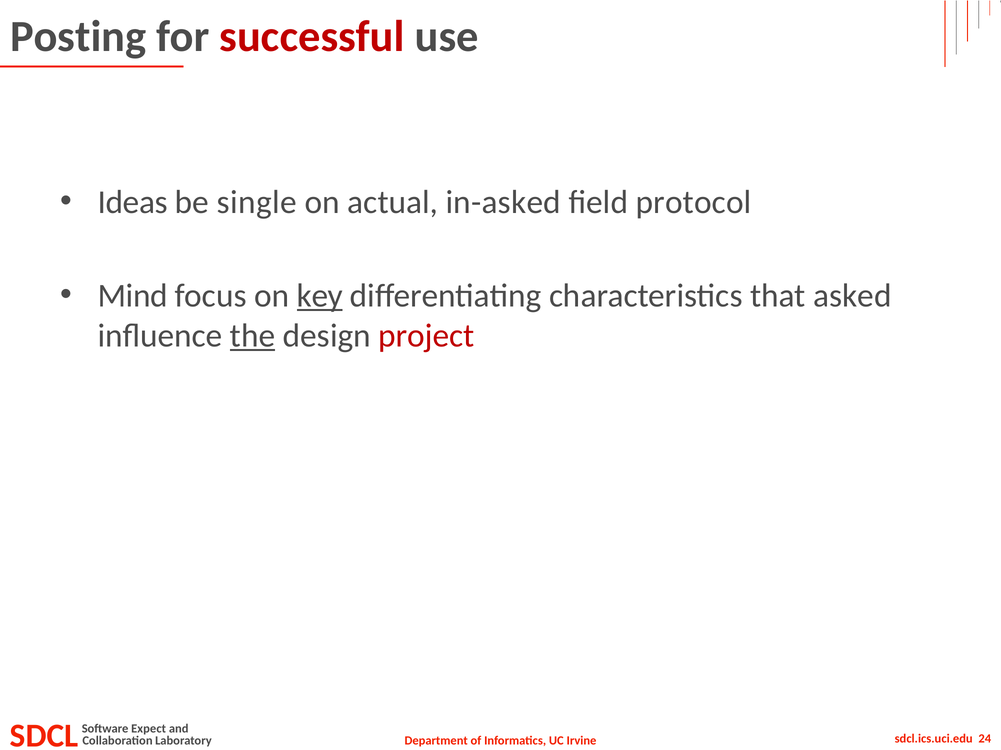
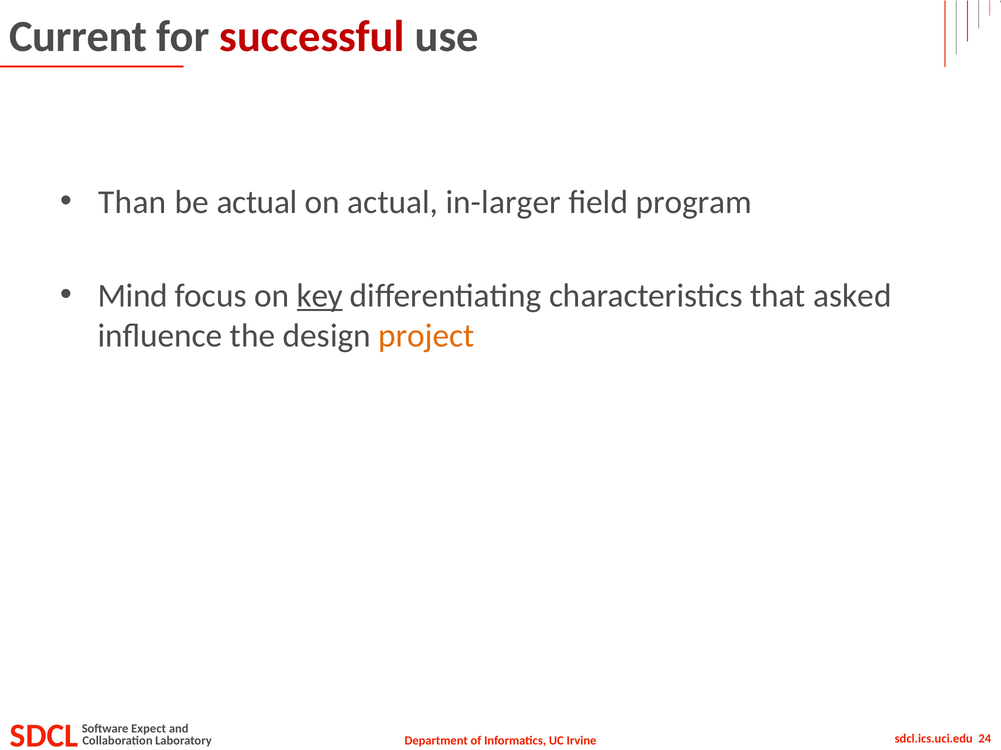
Posting: Posting -> Current
Ideas: Ideas -> Than
be single: single -> actual
in-asked: in-asked -> in-larger
protocol: protocol -> program
the underline: present -> none
project colour: red -> orange
